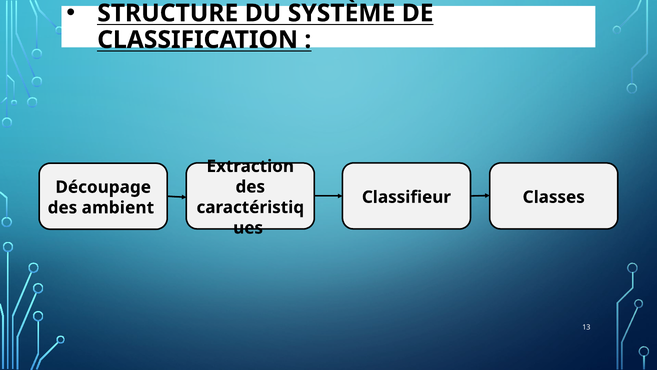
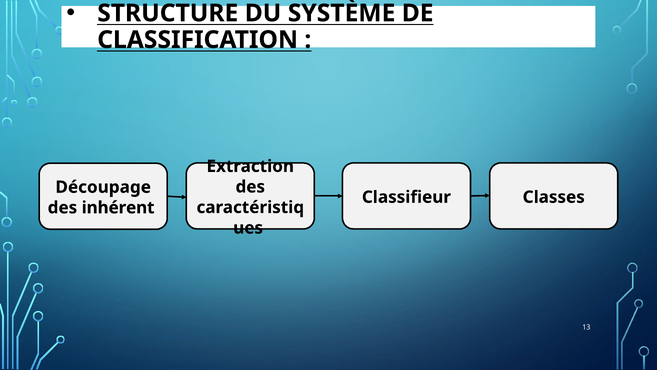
ambient: ambient -> inhérent
